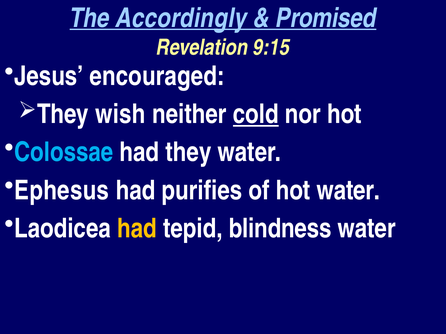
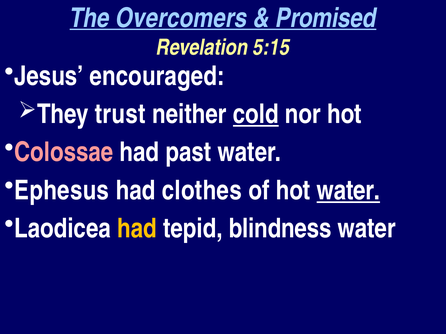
Accordingly: Accordingly -> Overcomers
9:15: 9:15 -> 5:15
wish: wish -> trust
Colossae colour: light blue -> pink
had they: they -> past
purifies: purifies -> clothes
water at (348, 191) underline: none -> present
